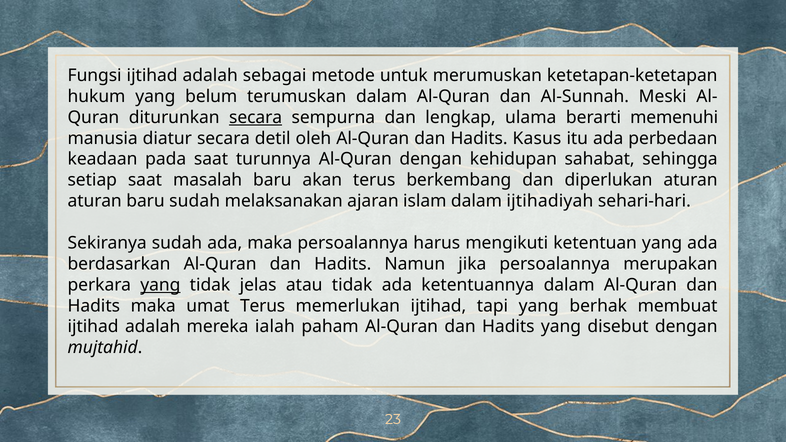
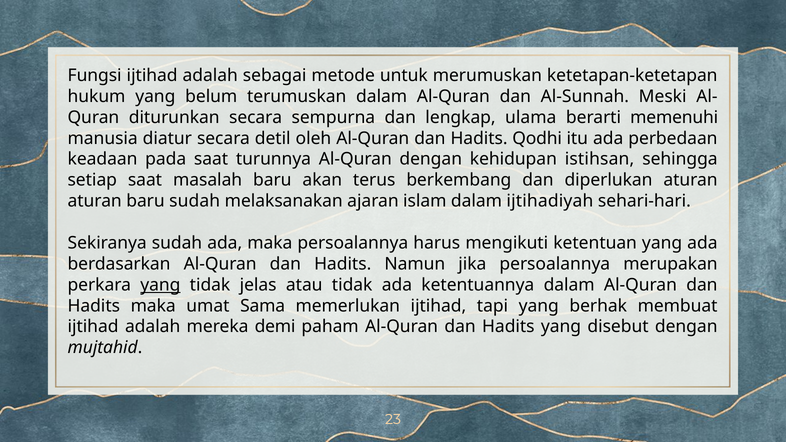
secara at (256, 117) underline: present -> none
Kasus: Kasus -> Qodhi
sahabat: sahabat -> istihsan
umat Terus: Terus -> Sama
ialah: ialah -> demi
